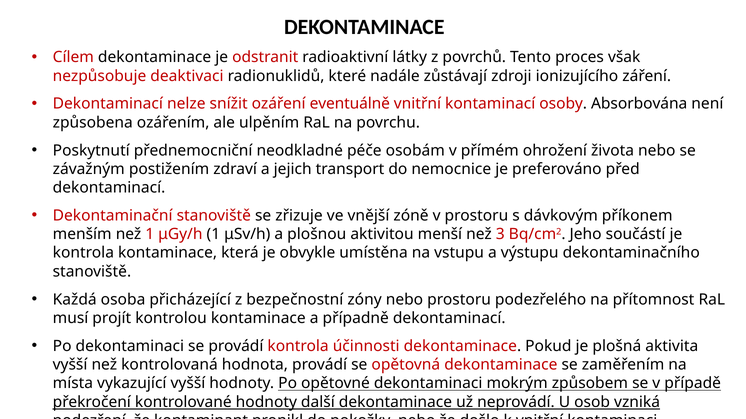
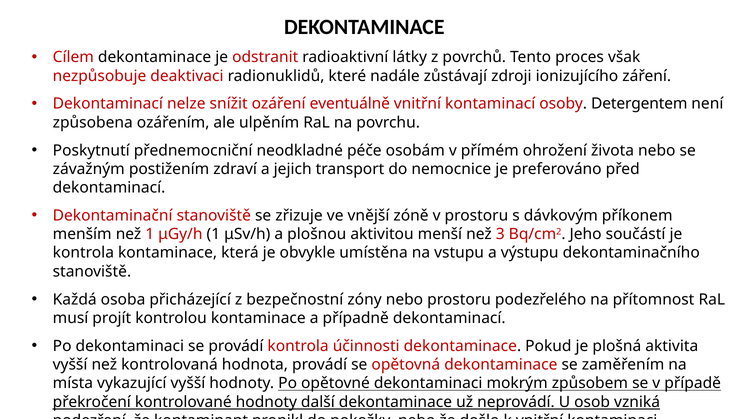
Absorbována: Absorbována -> Detergentem
